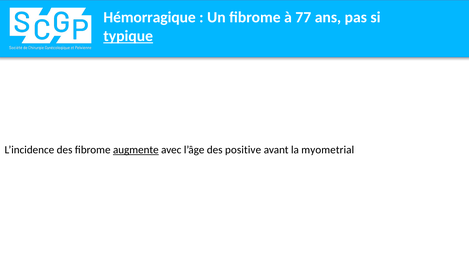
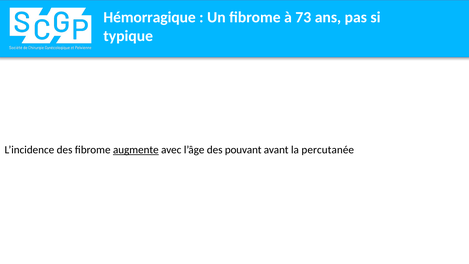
77: 77 -> 73
typique underline: present -> none
positive: positive -> pouvant
myometrial: myometrial -> percutanée
